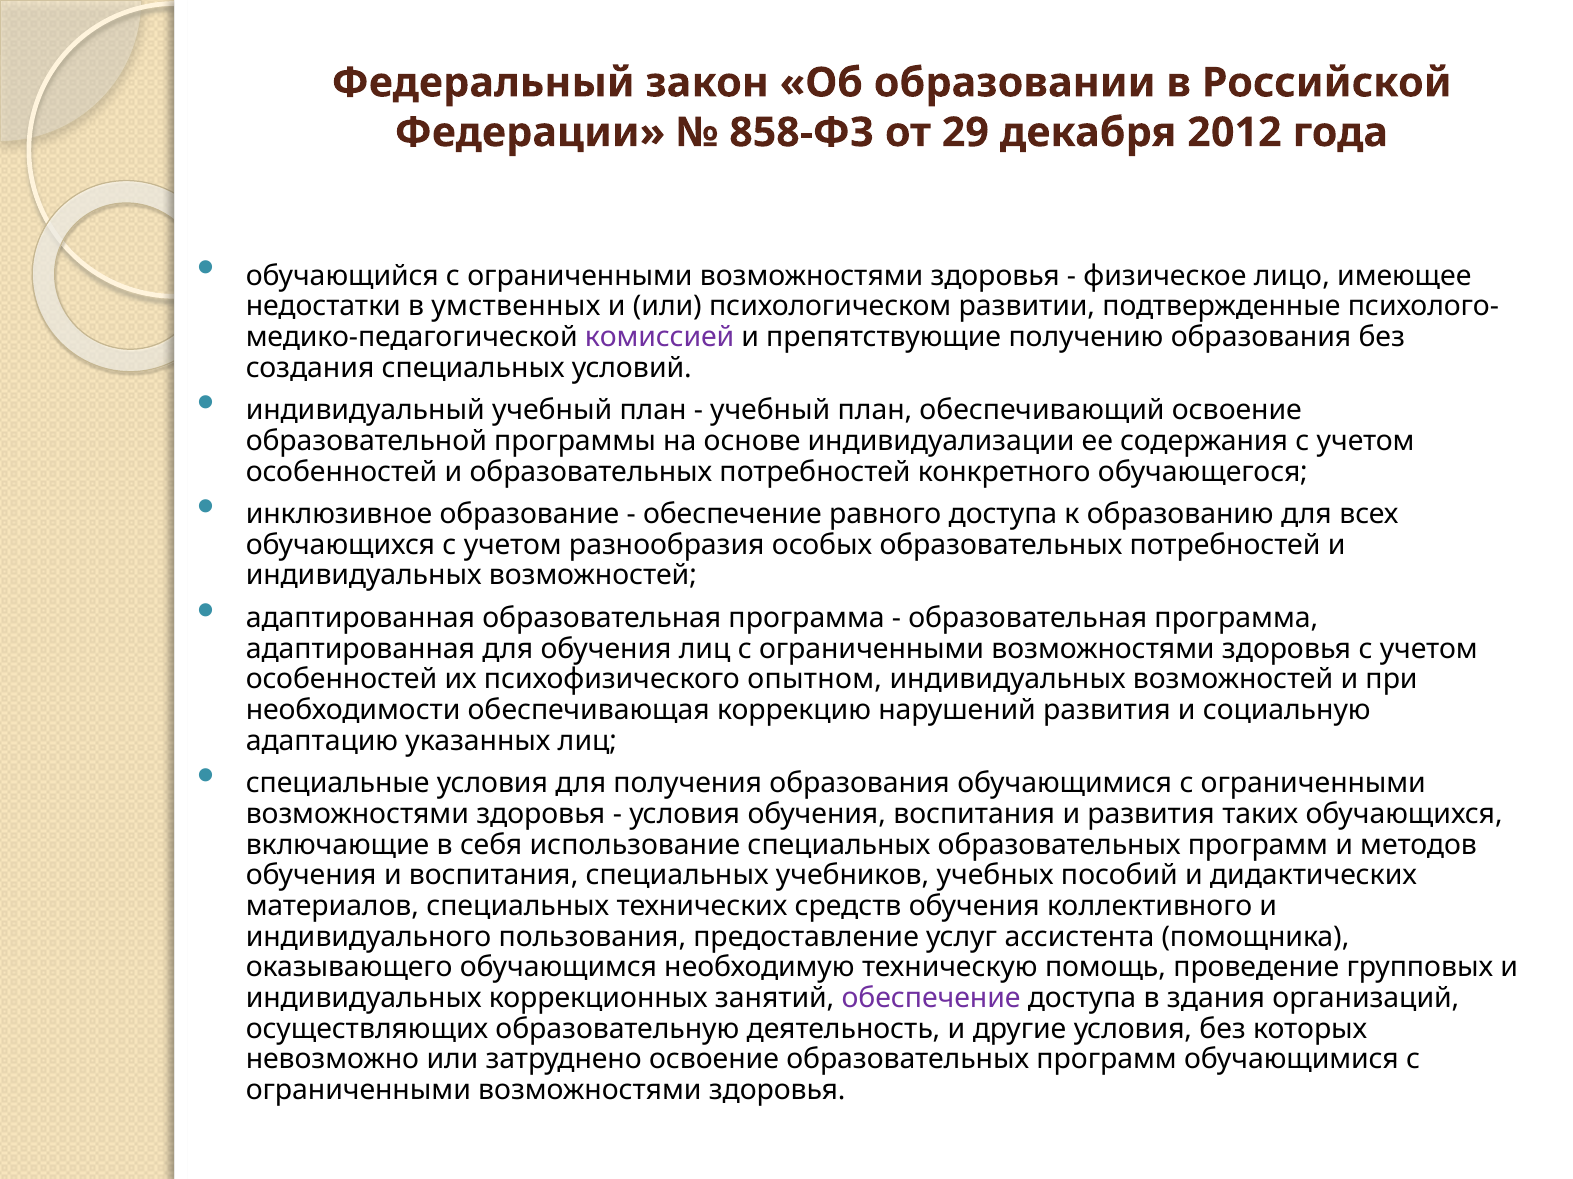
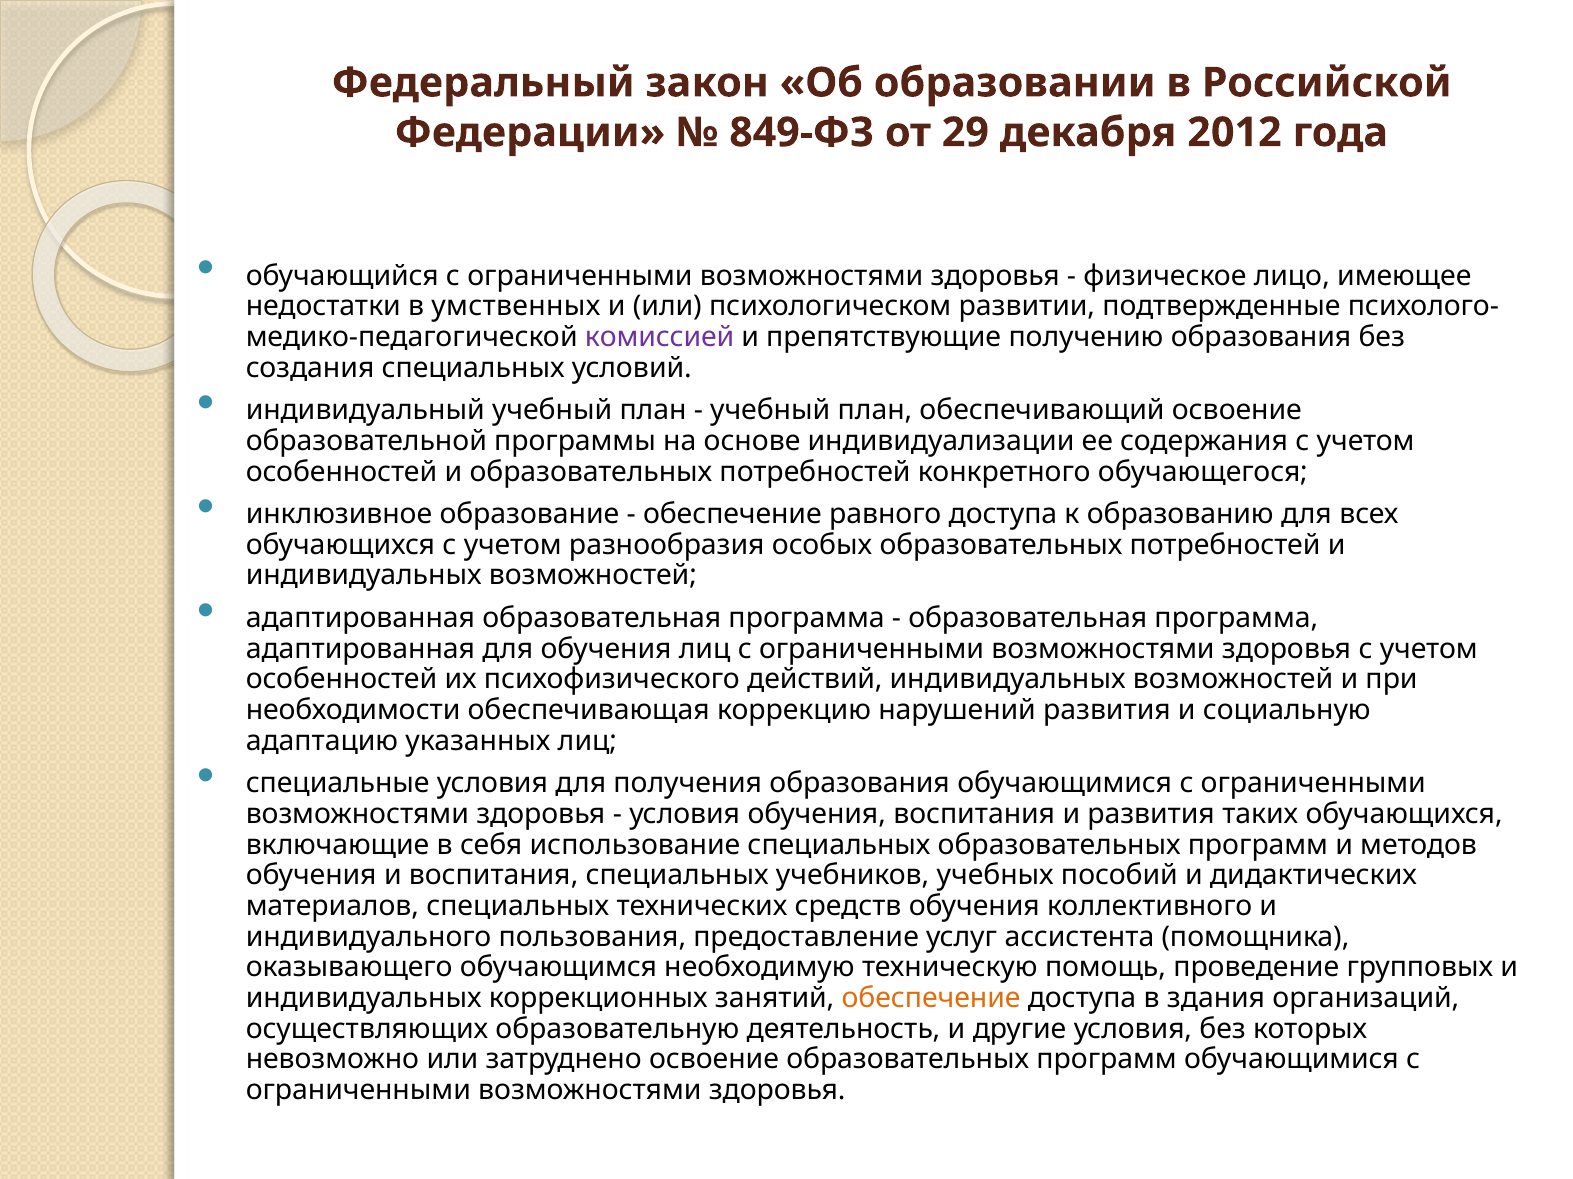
858-ФЗ: 858-ФЗ -> 849-ФЗ
опытном: опытном -> действий
обеспечение at (931, 999) colour: purple -> orange
